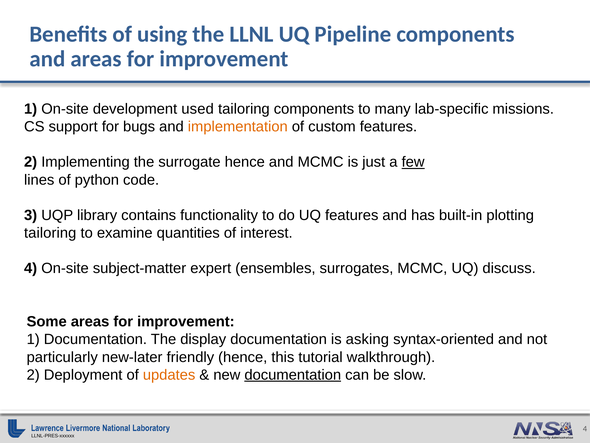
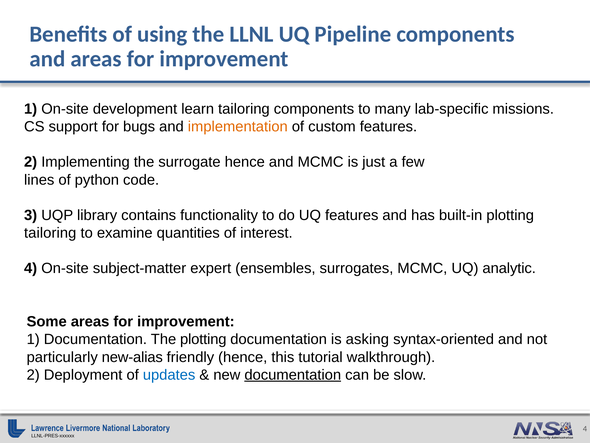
used: used -> learn
few underline: present -> none
discuss: discuss -> analytic
The display: display -> plotting
new-later: new-later -> new-alias
updates colour: orange -> blue
